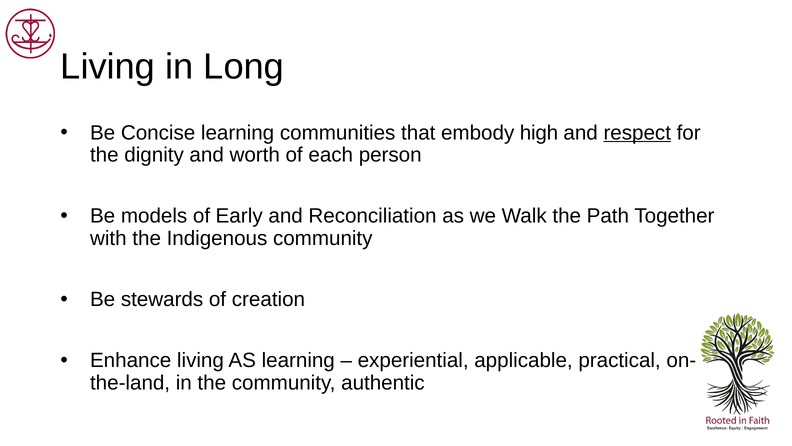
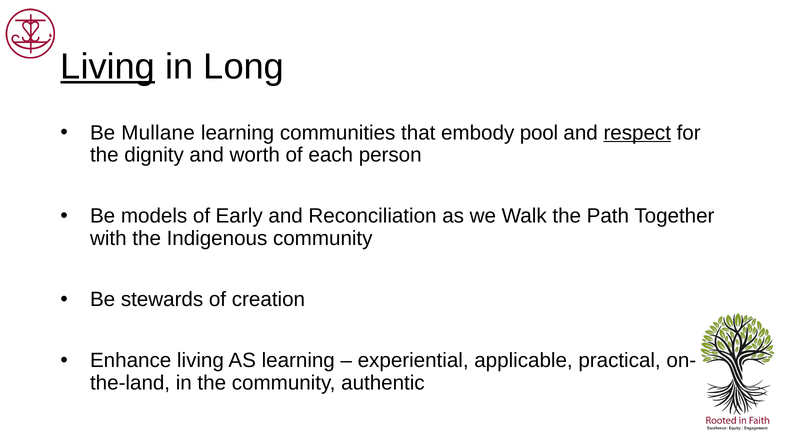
Living at (108, 67) underline: none -> present
Concise: Concise -> Mullane
high: high -> pool
